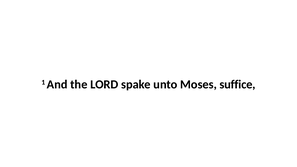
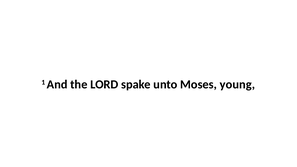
suffice: suffice -> young
